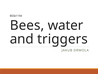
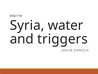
Bees: Bees -> Syria
